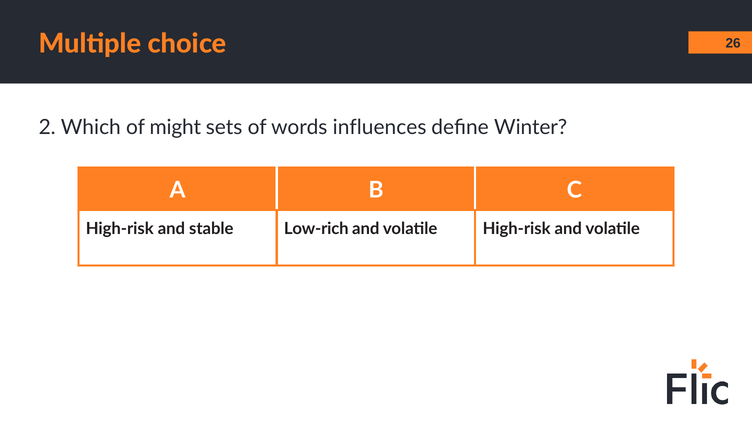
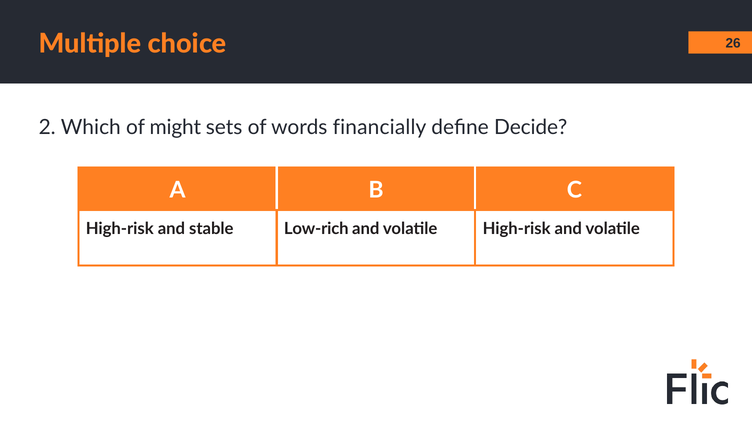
influences: influences -> financially
Winter: Winter -> Decide
